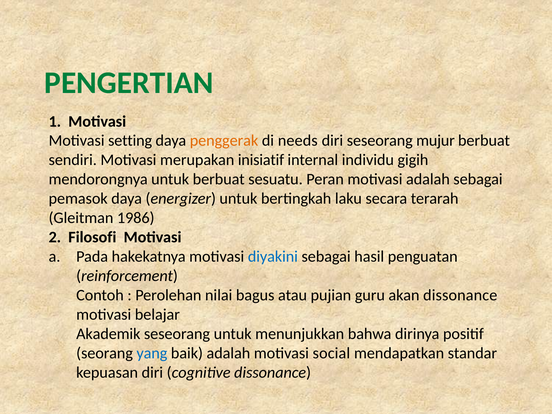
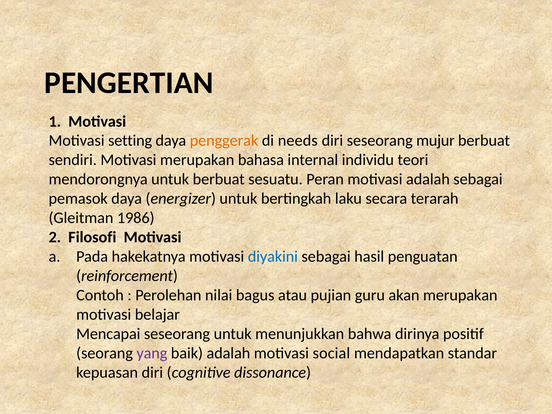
PENGERTIAN colour: green -> black
inisiatif: inisiatif -> bahasa
gigih: gigih -> teori
akan dissonance: dissonance -> merupakan
Akademik: Akademik -> Mencapai
yang colour: blue -> purple
